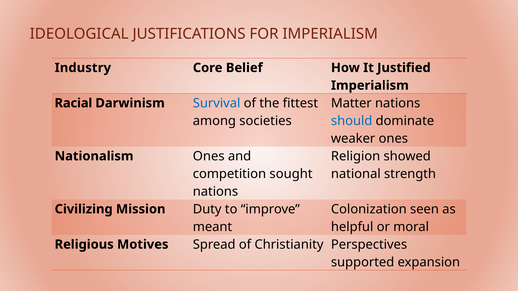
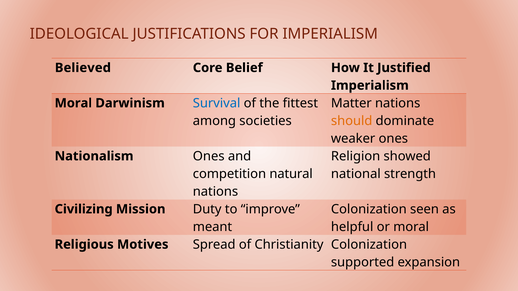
Industry: Industry -> Believed
Racial at (73, 103): Racial -> Moral
should colour: blue -> orange
sought: sought -> natural
Christianity Perspectives: Perspectives -> Colonization
